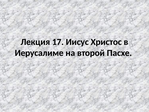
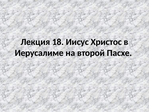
17: 17 -> 18
